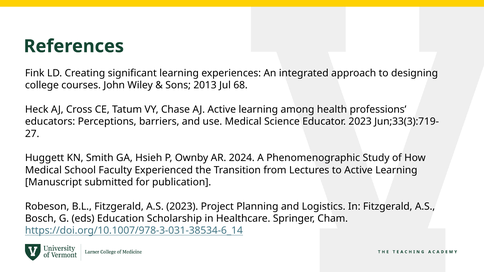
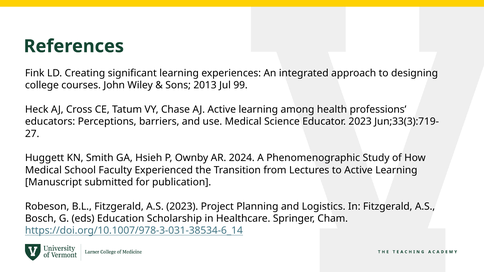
68: 68 -> 99
